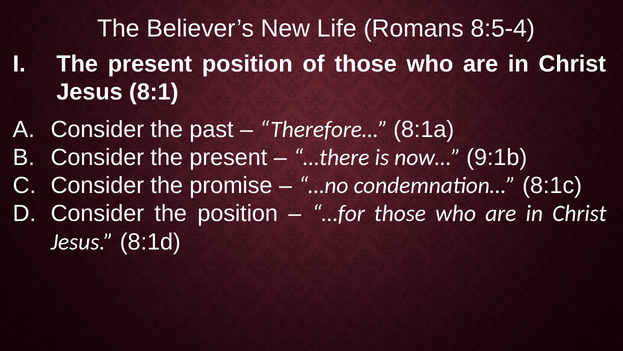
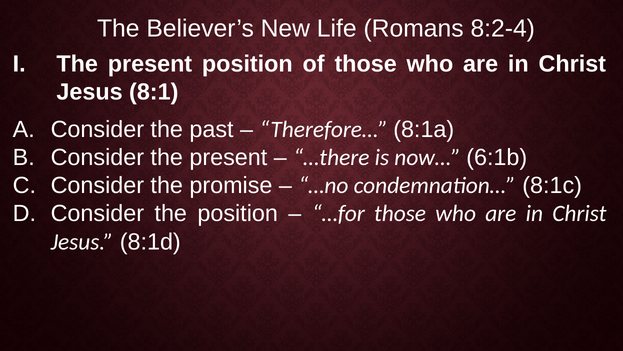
8:5-4: 8:5-4 -> 8:2-4
9:1b: 9:1b -> 6:1b
